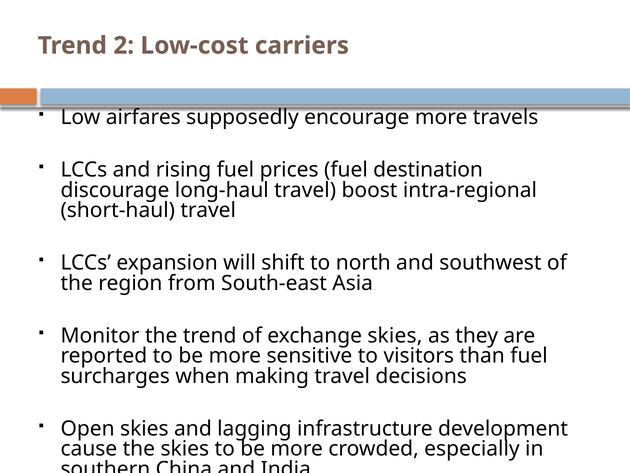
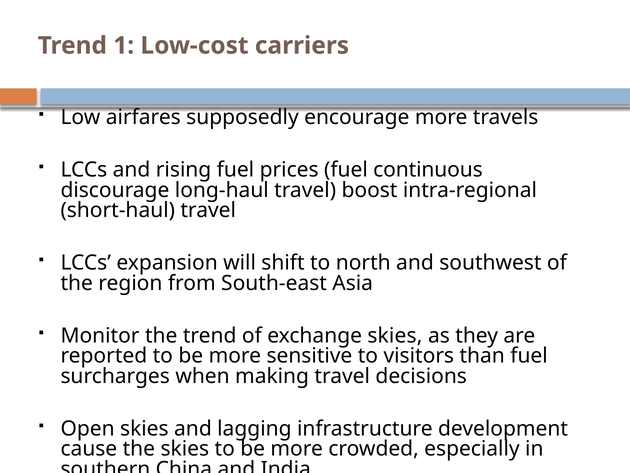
2: 2 -> 1
destination: destination -> continuous
